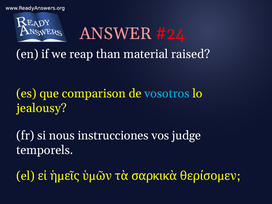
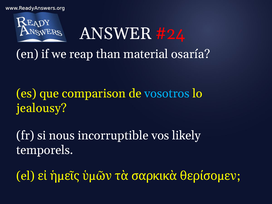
ANSWER colour: pink -> white
raised: raised -> osaría
instrucciones: instrucciones -> incorruptible
judge: judge -> likely
